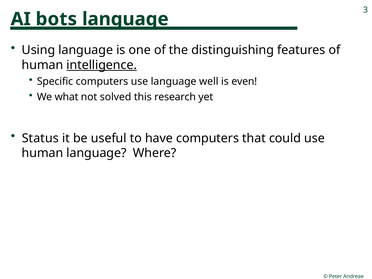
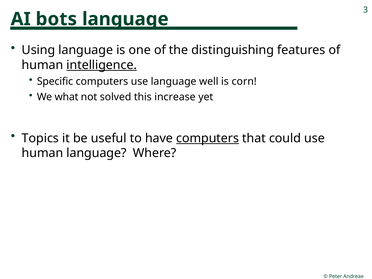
even: even -> corn
research: research -> increase
Status: Status -> Topics
computers at (208, 138) underline: none -> present
